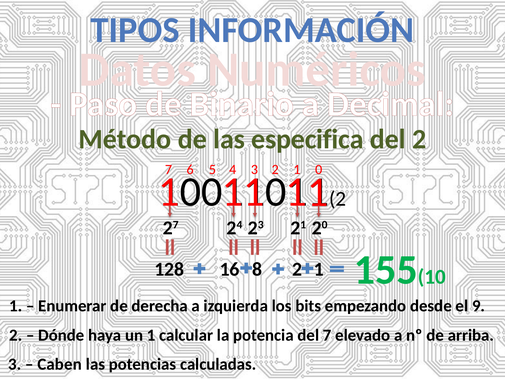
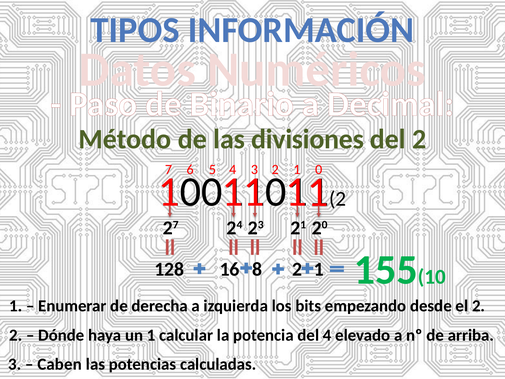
especifica: especifica -> divisiones
el 9: 9 -> 2
del 7: 7 -> 4
